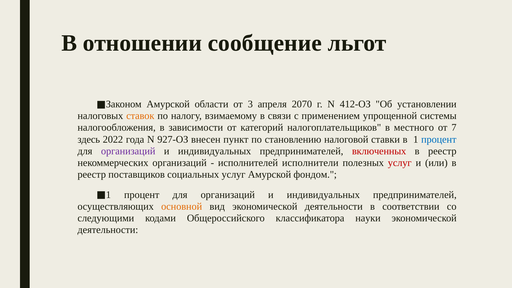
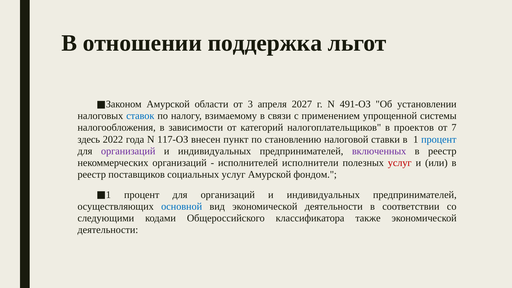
сообщение: сообщение -> поддержка
2070: 2070 -> 2027
412-ОЗ: 412-ОЗ -> 491-ОЗ
ставок colour: orange -> blue
местного: местного -> проектов
927-ОЗ: 927-ОЗ -> 117-ОЗ
включенных colour: red -> purple
основной colour: orange -> blue
науки: науки -> также
